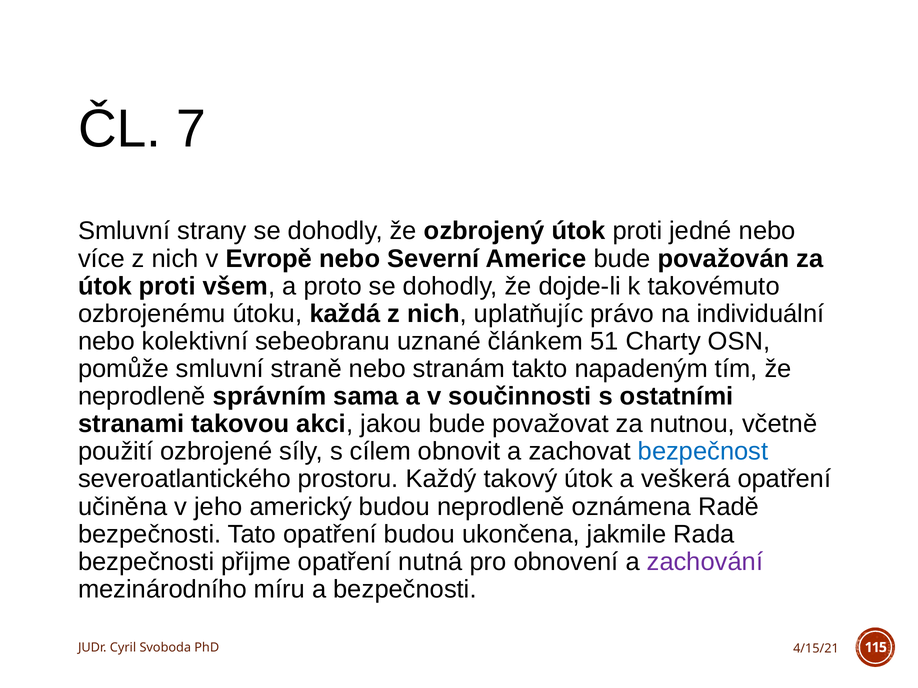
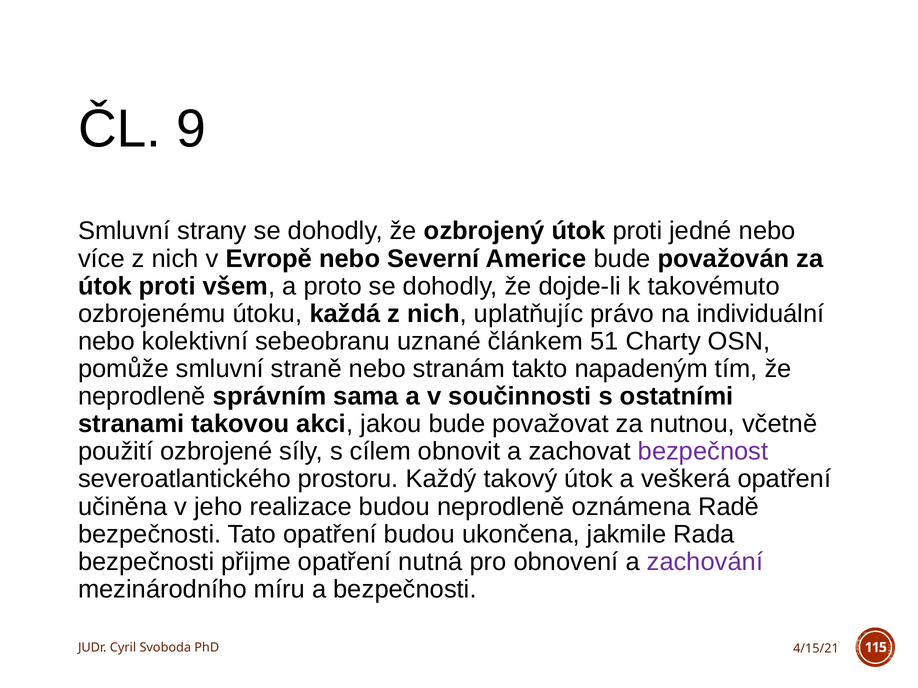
7: 7 -> 9
bezpečnost colour: blue -> purple
americký: americký -> realizace
